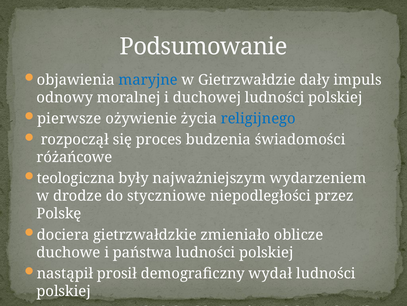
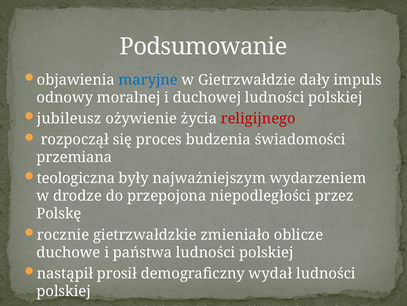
pierwsze: pierwsze -> jubileusz
religijnego colour: blue -> red
różańcowe: różańcowe -> przemiana
styczniowe: styczniowe -> przepojona
dociera: dociera -> rocznie
